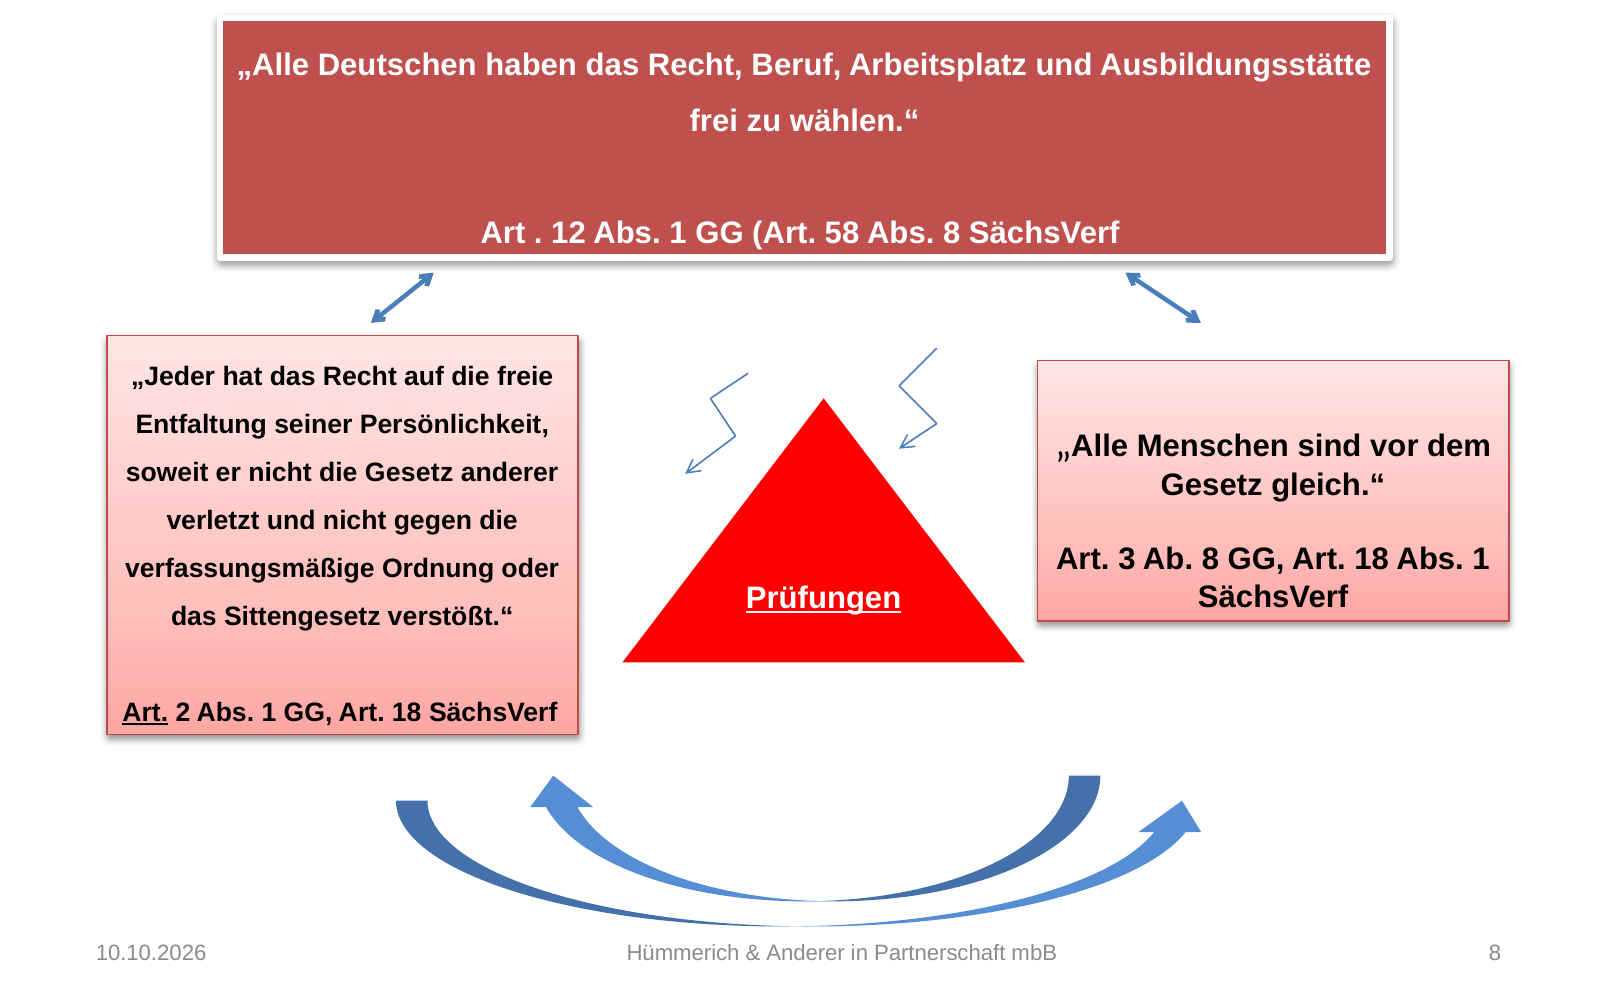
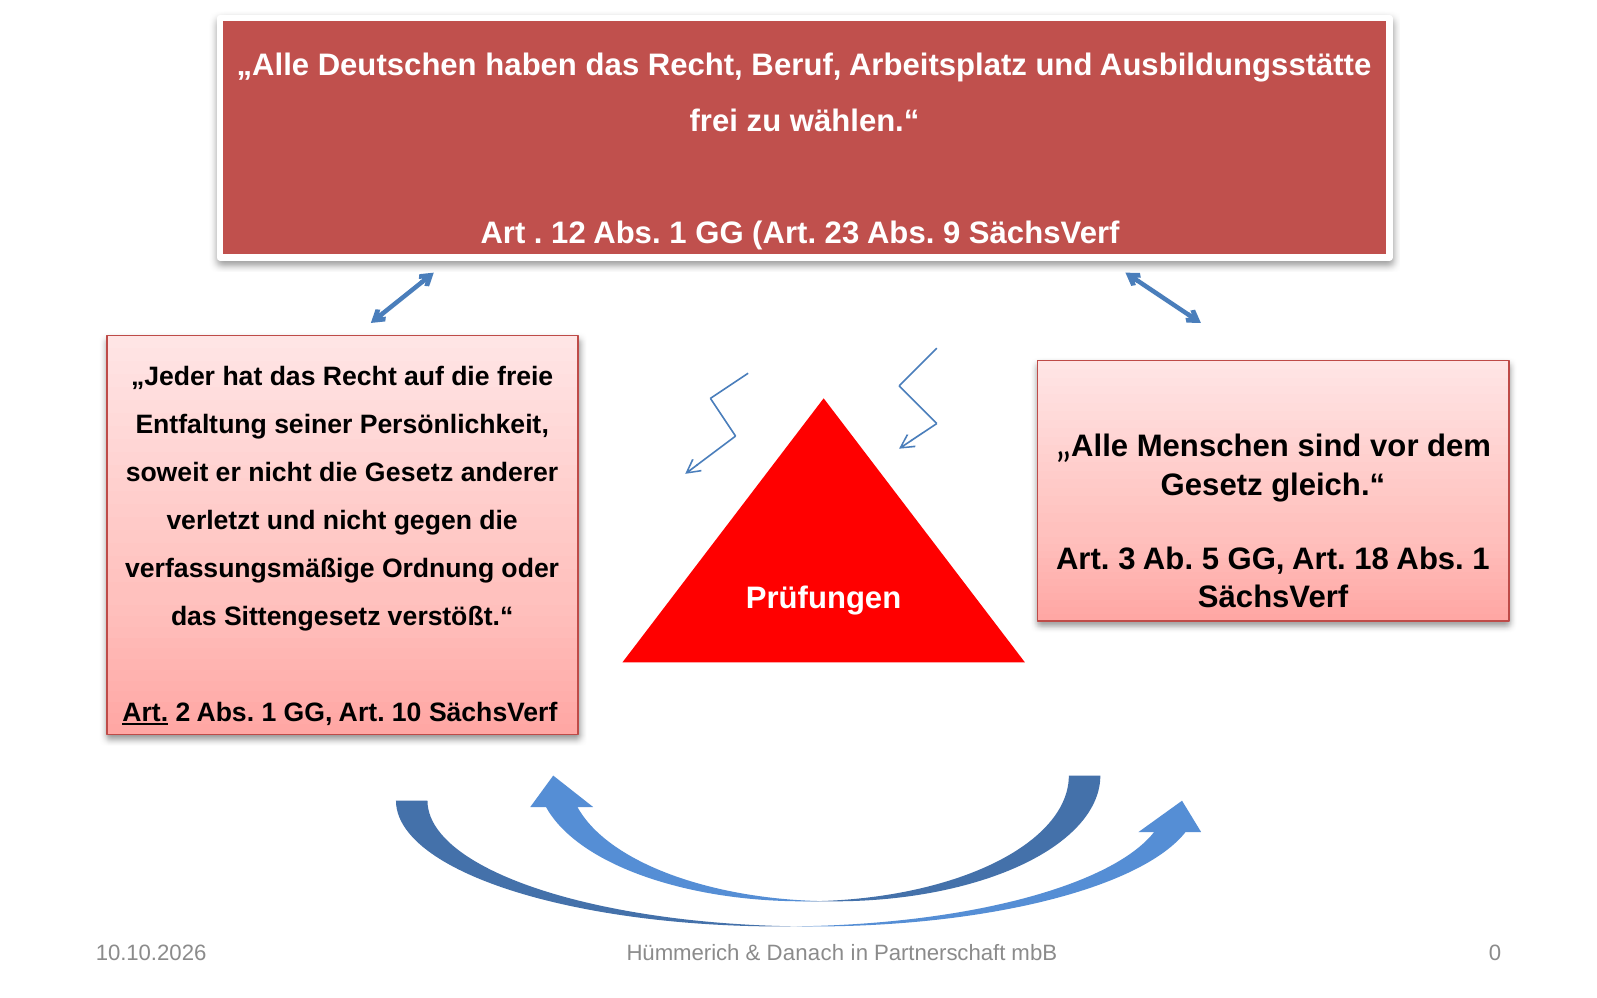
58: 58 -> 23
Abs 8: 8 -> 9
Ab 8: 8 -> 5
Prüfungen underline: present -> none
1 GG Art 18: 18 -> 10
Anderer at (806, 953): Anderer -> Danach
mbB 8: 8 -> 0
